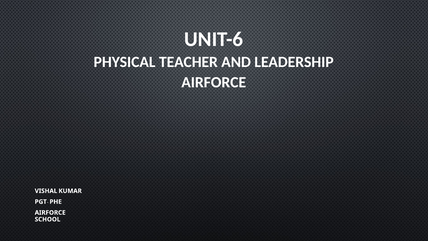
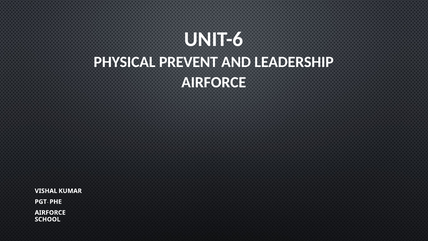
TEACHER: TEACHER -> PREVENT
